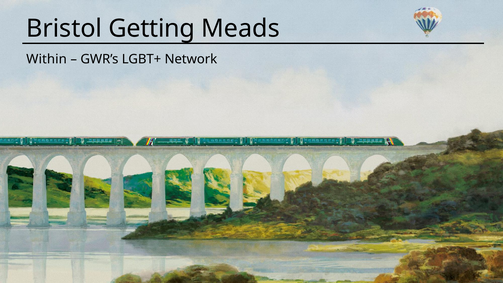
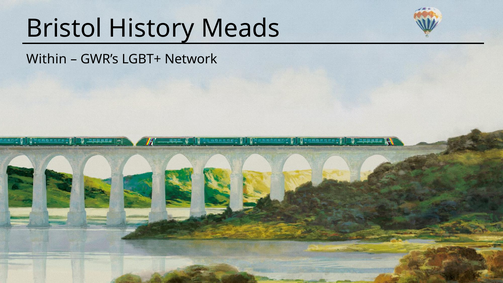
Getting: Getting -> History
